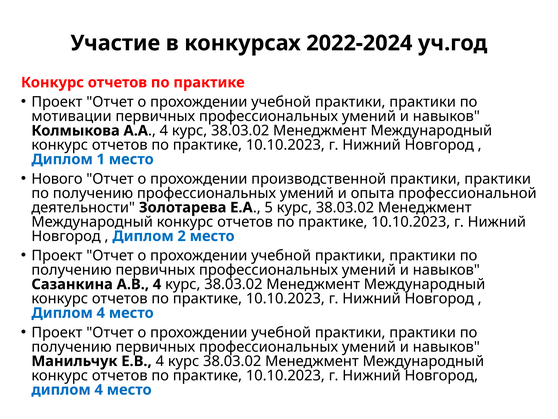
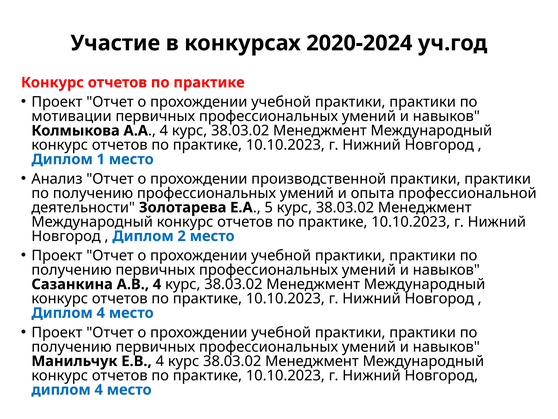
2022-2024: 2022-2024 -> 2020-2024
Нового: Нового -> Анализ
